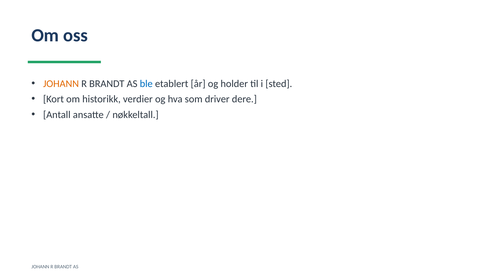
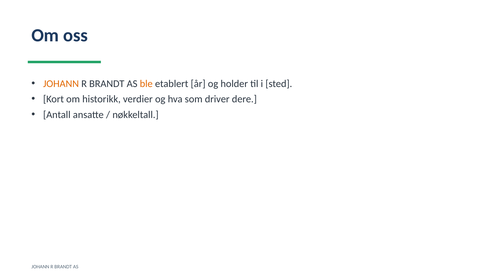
ble colour: blue -> orange
